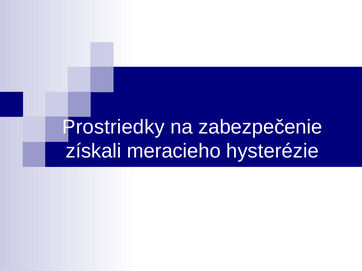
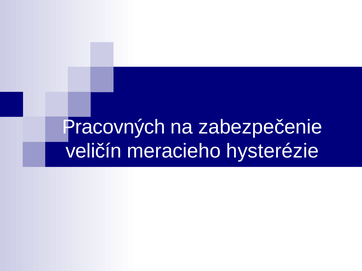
Prostriedky: Prostriedky -> Pracovných
získali: získali -> veličín
